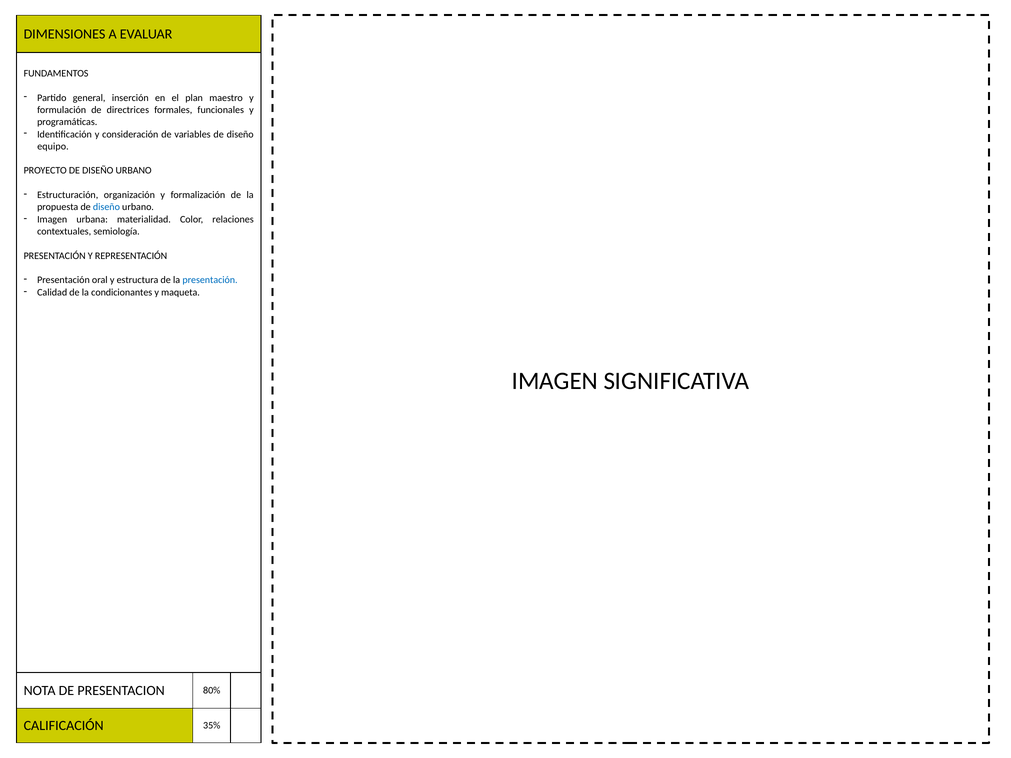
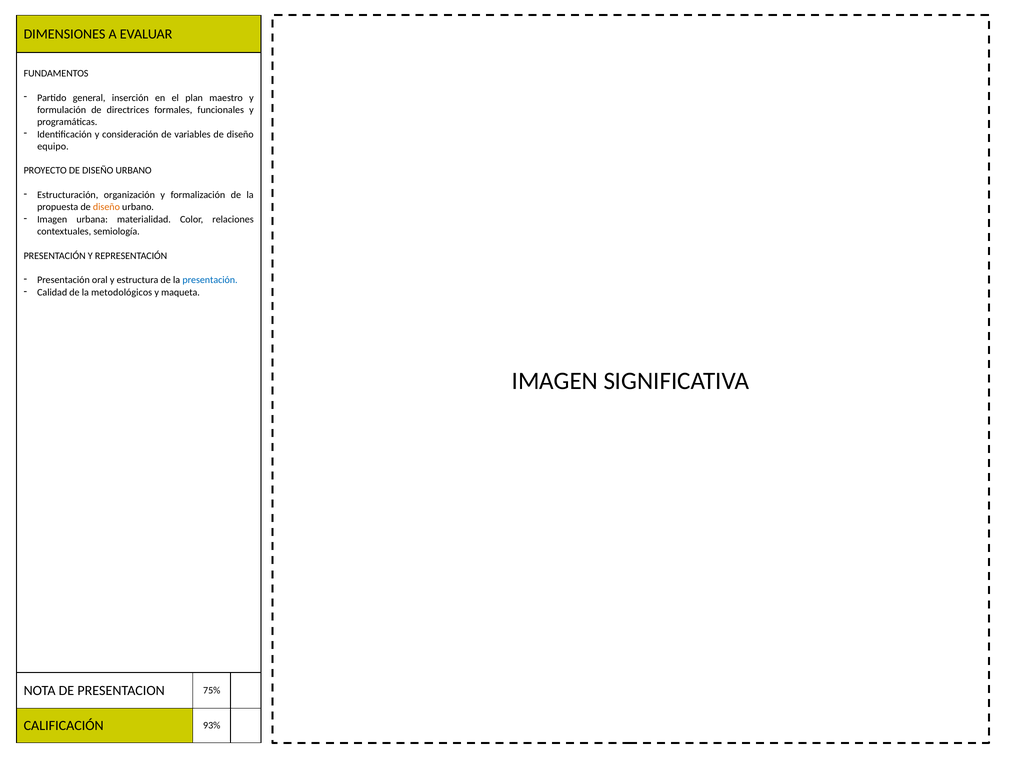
diseño at (106, 207) colour: blue -> orange
condicionantes: condicionantes -> metodológicos
80%: 80% -> 75%
35%: 35% -> 93%
